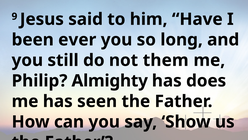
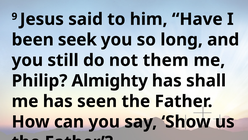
ever: ever -> seek
does: does -> shall
